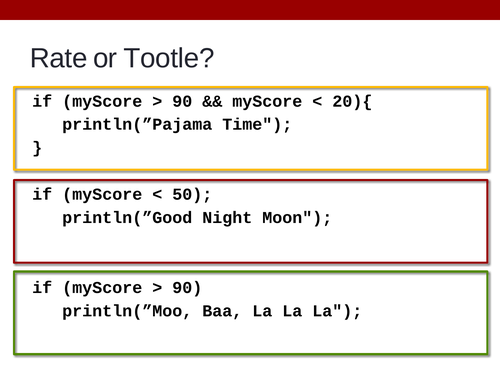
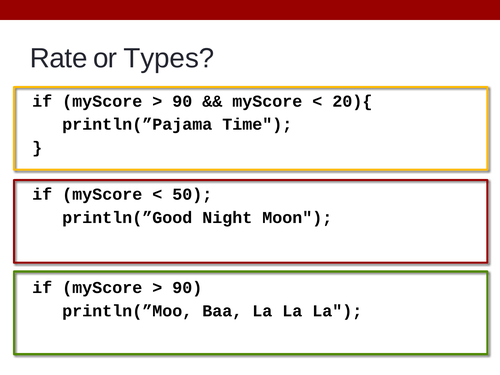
Tootle: Tootle -> Types
